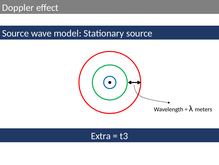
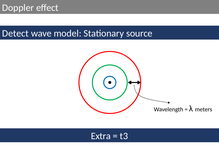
Source at (16, 33): Source -> Detect
